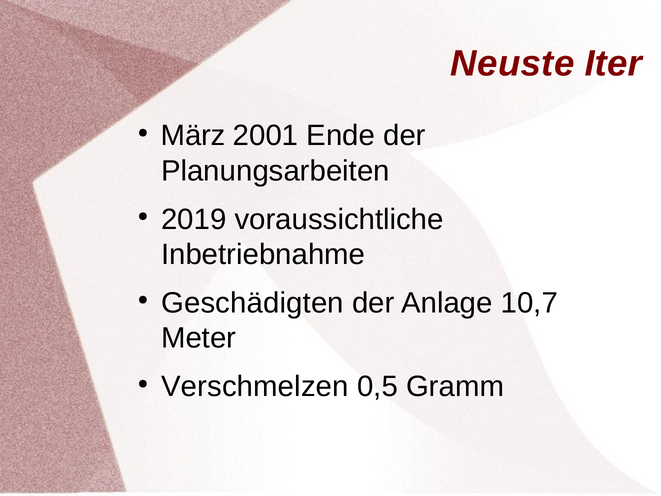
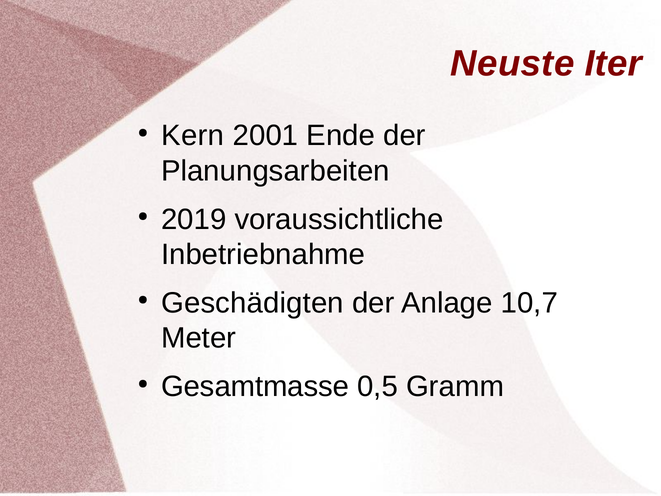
März: März -> Kern
Verschmelzen: Verschmelzen -> Gesamtmasse
